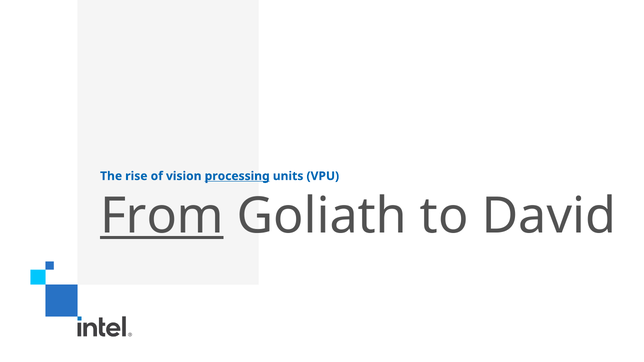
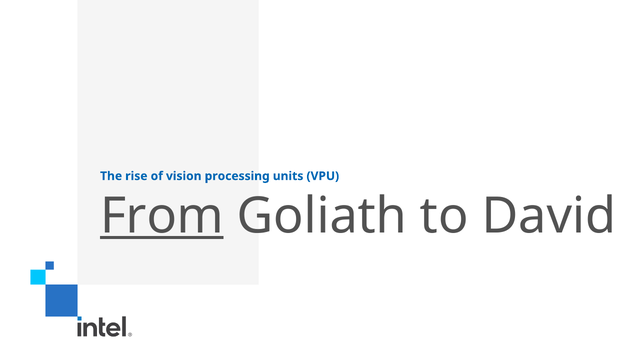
processing underline: present -> none
